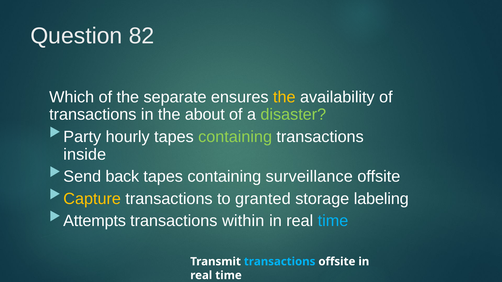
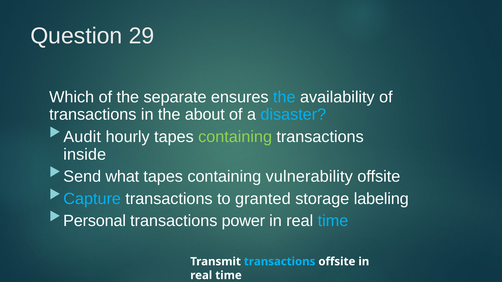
82: 82 -> 29
the at (284, 97) colour: yellow -> light blue
disaster colour: light green -> light blue
Party: Party -> Audit
back: back -> what
surveillance: surveillance -> vulnerability
Capture colour: yellow -> light blue
Attempts: Attempts -> Personal
within: within -> power
